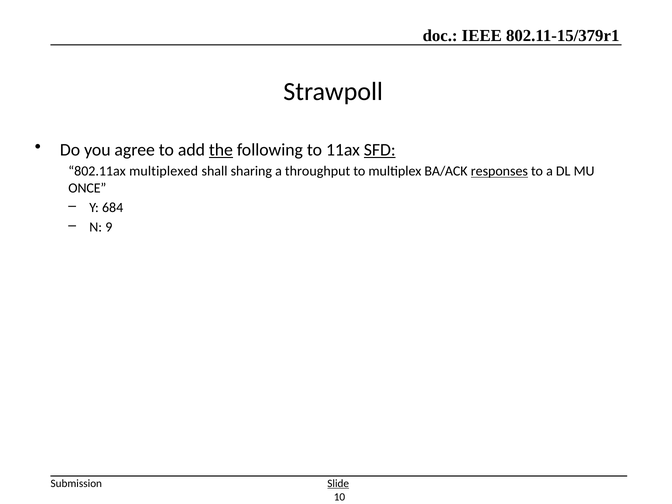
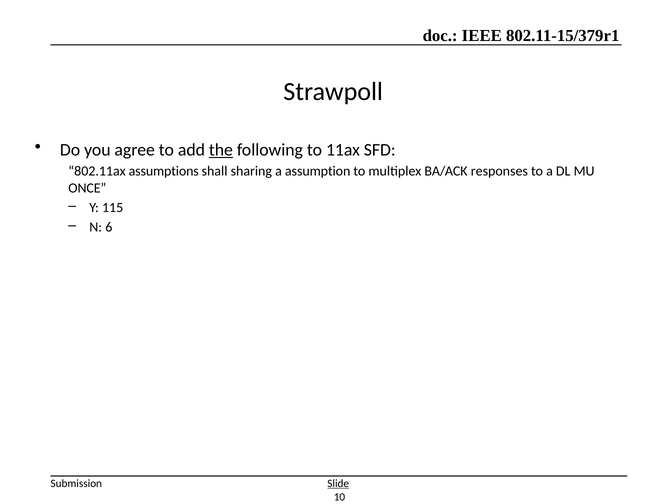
SFD underline: present -> none
multiplexed: multiplexed -> assumptions
throughput: throughput -> assumption
responses underline: present -> none
684: 684 -> 115
9: 9 -> 6
